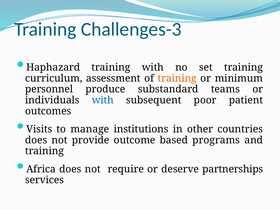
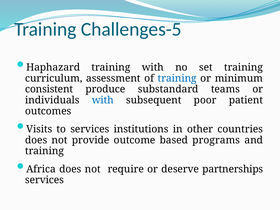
Challenges-3: Challenges-3 -> Challenges-5
training at (177, 78) colour: orange -> blue
personnel: personnel -> consistent
to manage: manage -> services
